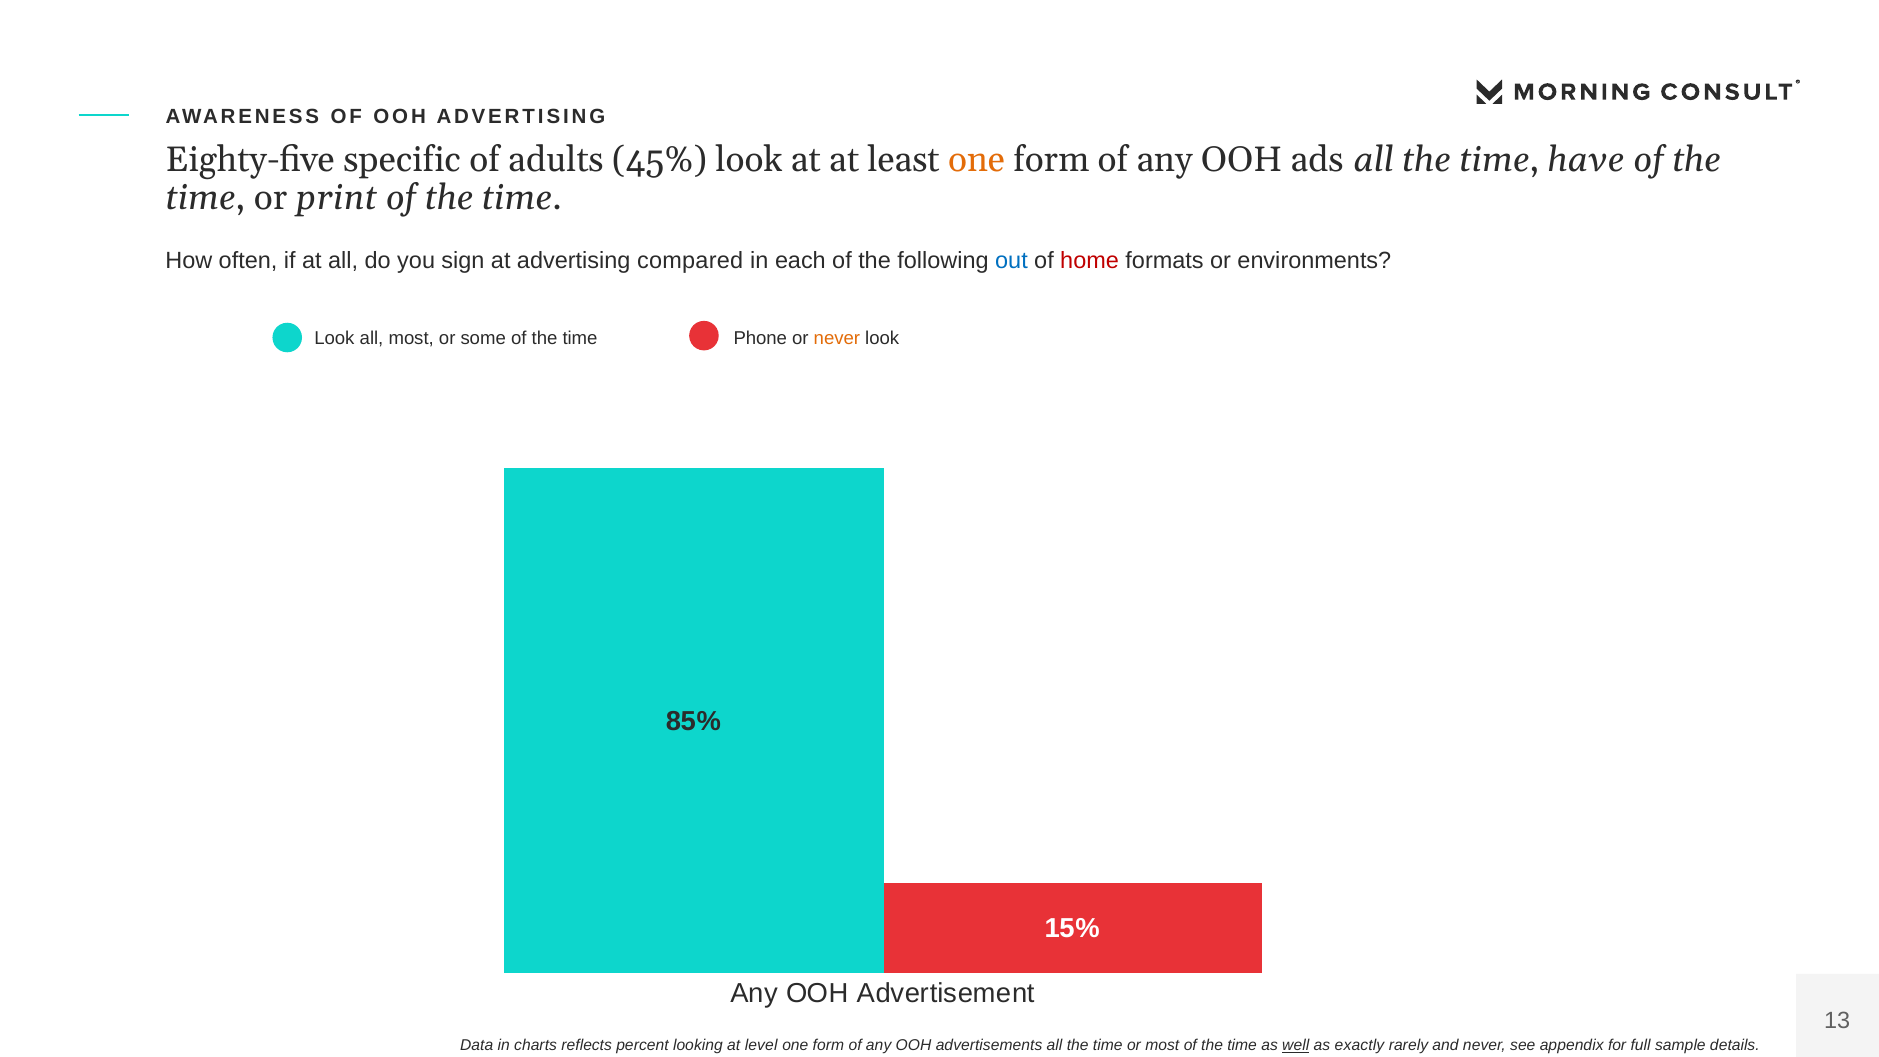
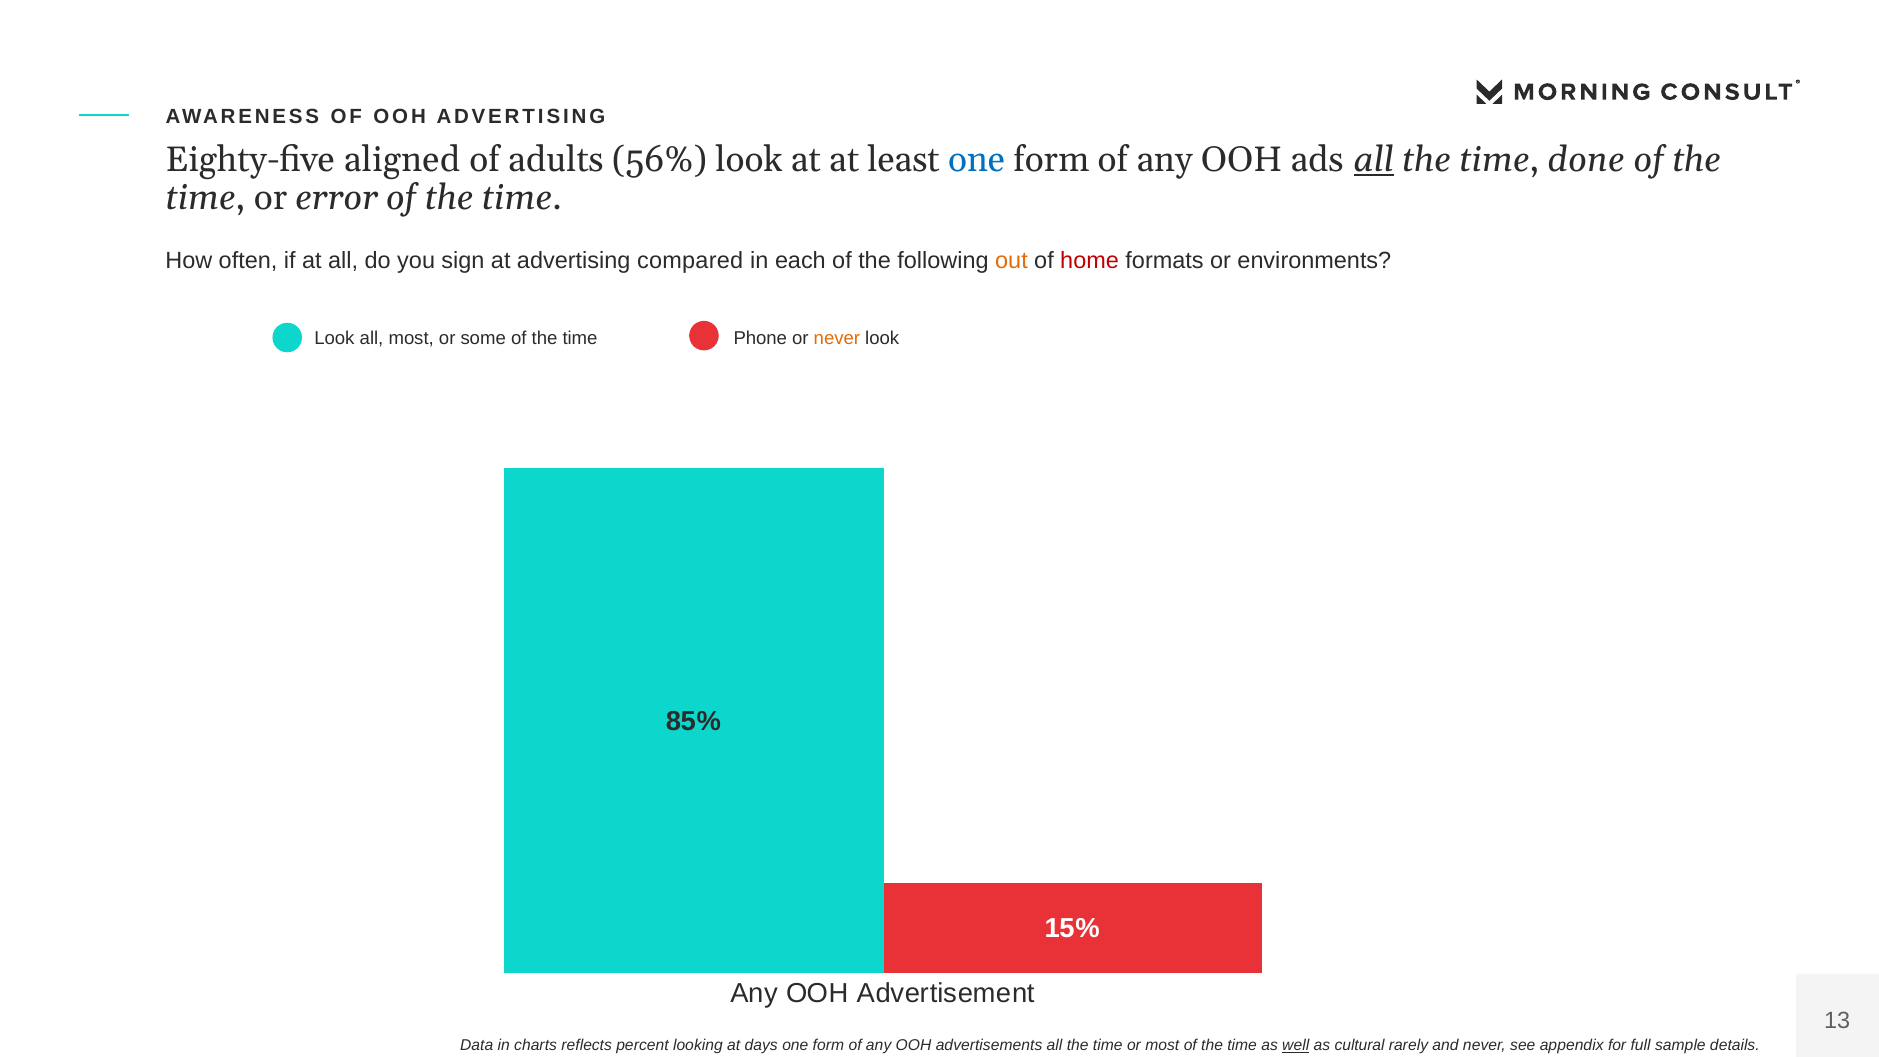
specific: specific -> aligned
45%: 45% -> 56%
one at (976, 160) colour: orange -> blue
all at (1374, 160) underline: none -> present
have: have -> done
print: print -> error
out colour: blue -> orange
level: level -> days
exactly: exactly -> cultural
